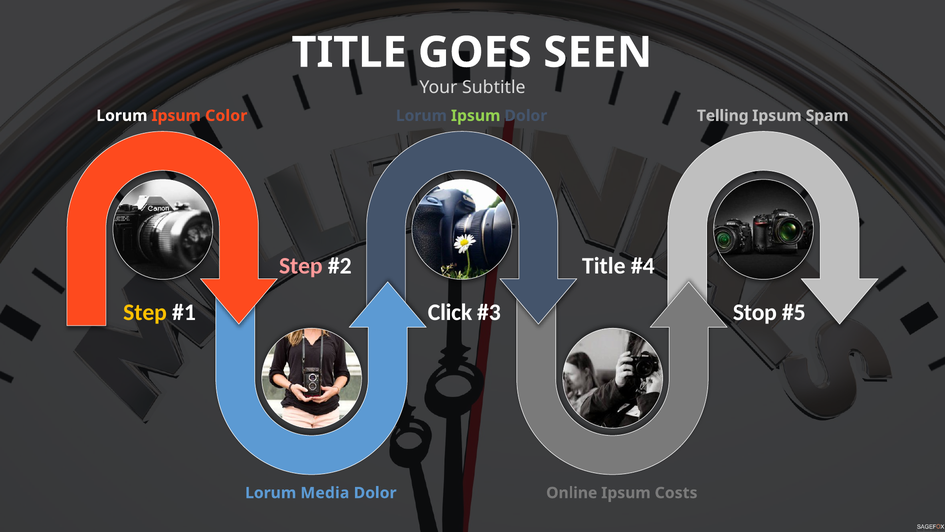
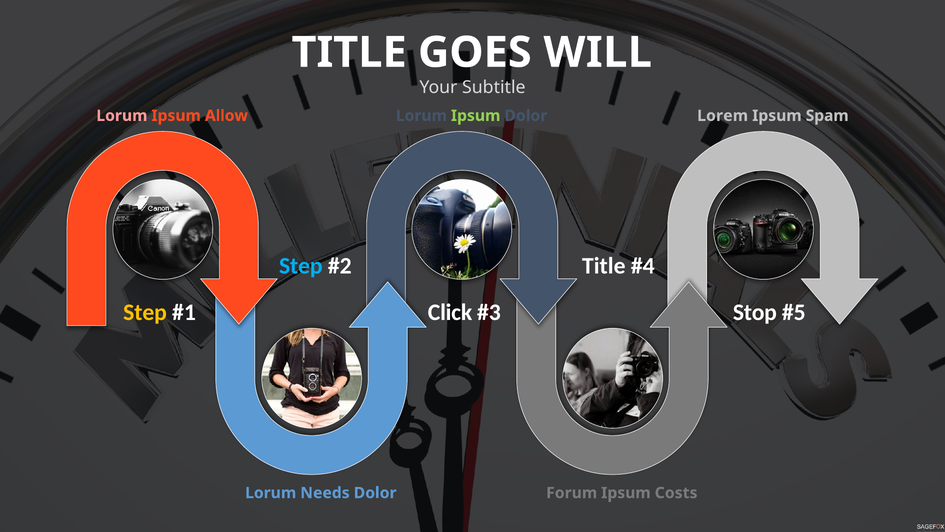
SEEN: SEEN -> WILL
Lorum at (122, 116) colour: white -> pink
Color: Color -> Allow
Telling: Telling -> Lorem
Step at (301, 266) colour: pink -> light blue
Media: Media -> Needs
Online: Online -> Forum
